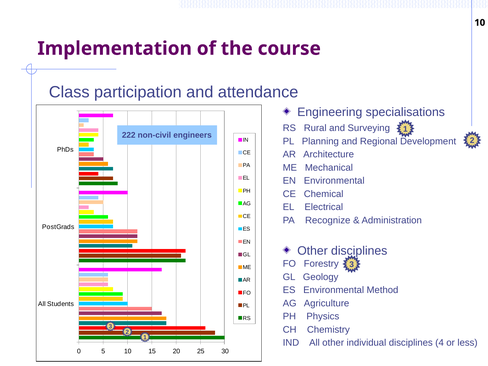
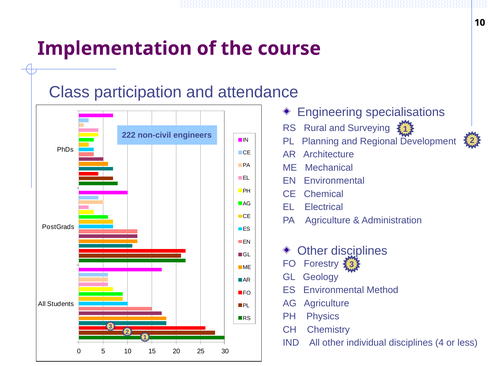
PA Recognize: Recognize -> Agriculture
